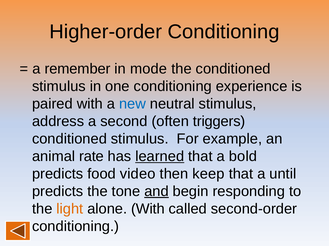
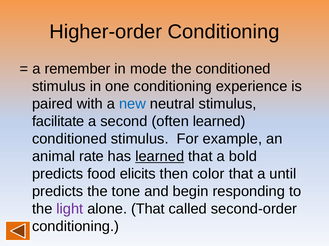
address: address -> facilitate
often triggers: triggers -> learned
video: video -> elicits
keep: keep -> color
and underline: present -> none
light colour: orange -> purple
alone With: With -> That
